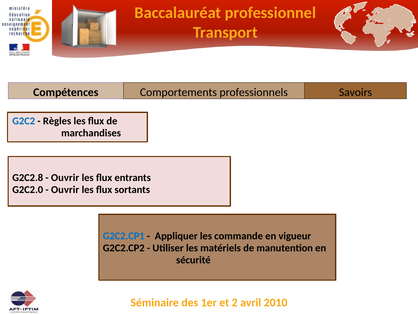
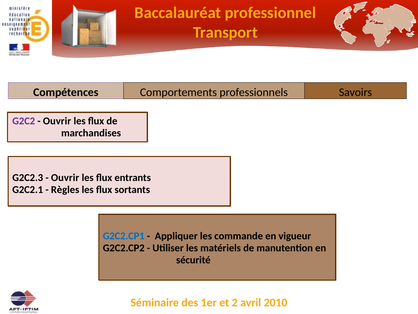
G2C2 colour: blue -> purple
Règles at (57, 121): Règles -> Ouvrir
G2C2.8: G2C2.8 -> G2C2.3
G2C2.0: G2C2.0 -> G2C2.1
Ouvrir at (65, 190): Ouvrir -> Règles
